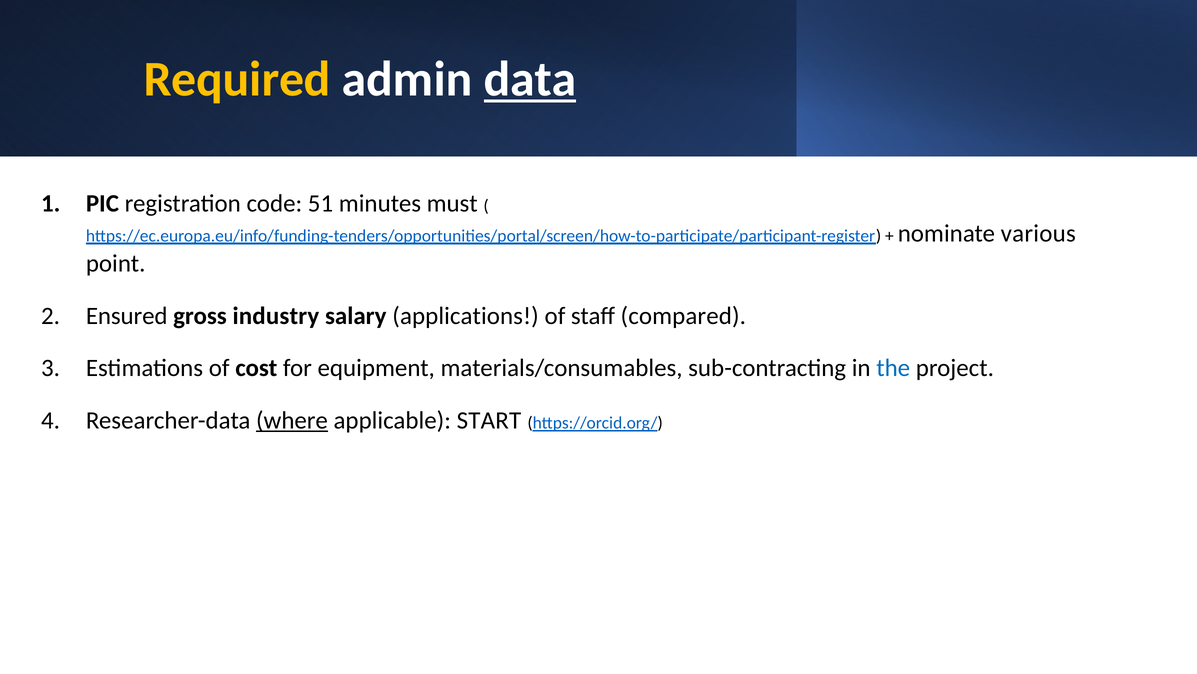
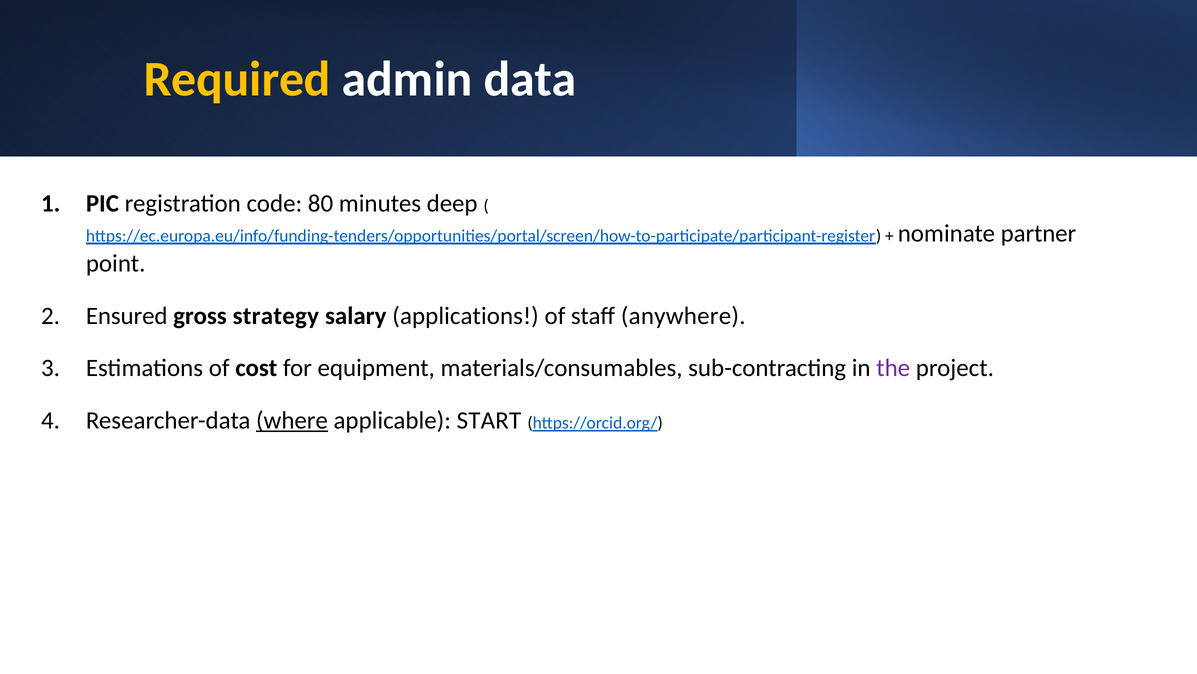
data underline: present -> none
51: 51 -> 80
must: must -> deep
various: various -> partner
industry: industry -> strategy
compared: compared -> anywhere
the colour: blue -> purple
